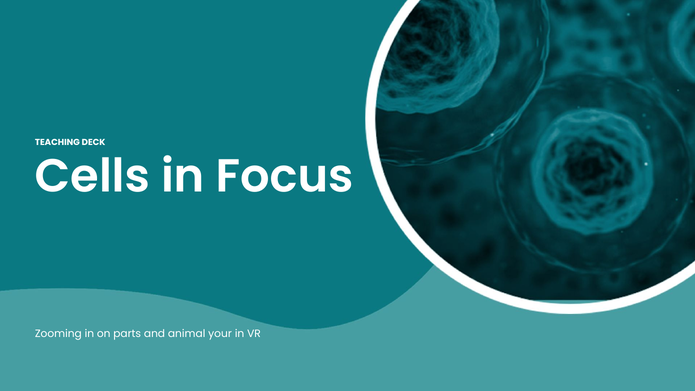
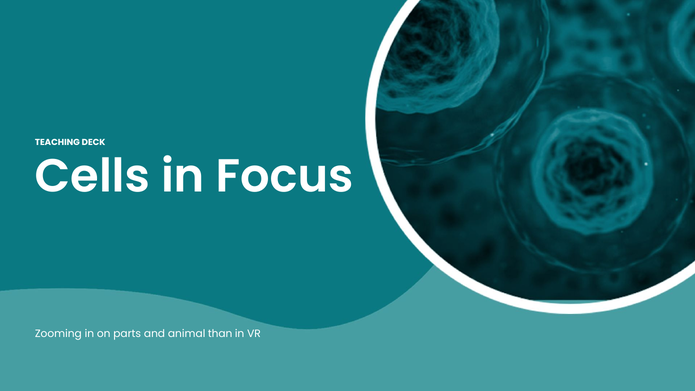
your: your -> than
